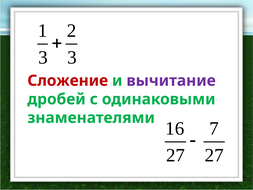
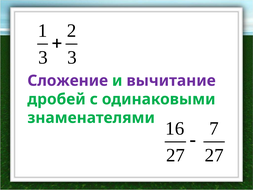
Сложение colour: red -> purple
